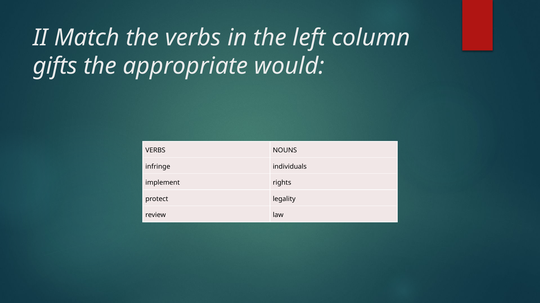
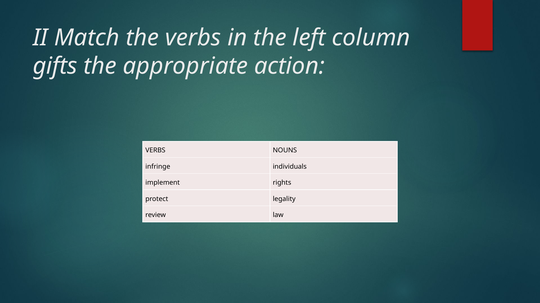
would: would -> action
